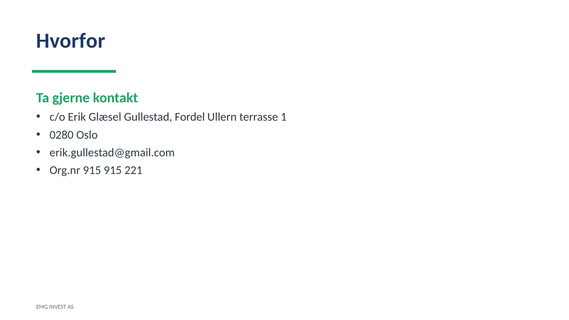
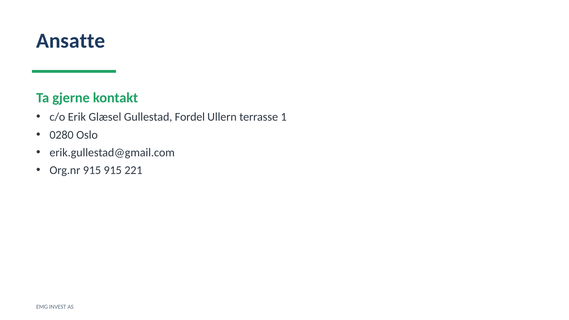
Hvorfor: Hvorfor -> Ansatte
